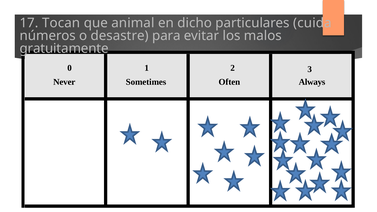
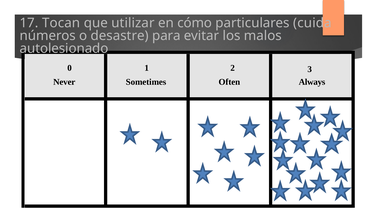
animal: animal -> utilizar
dicho: dicho -> cómo
gratuitamente: gratuitamente -> autolesionado
